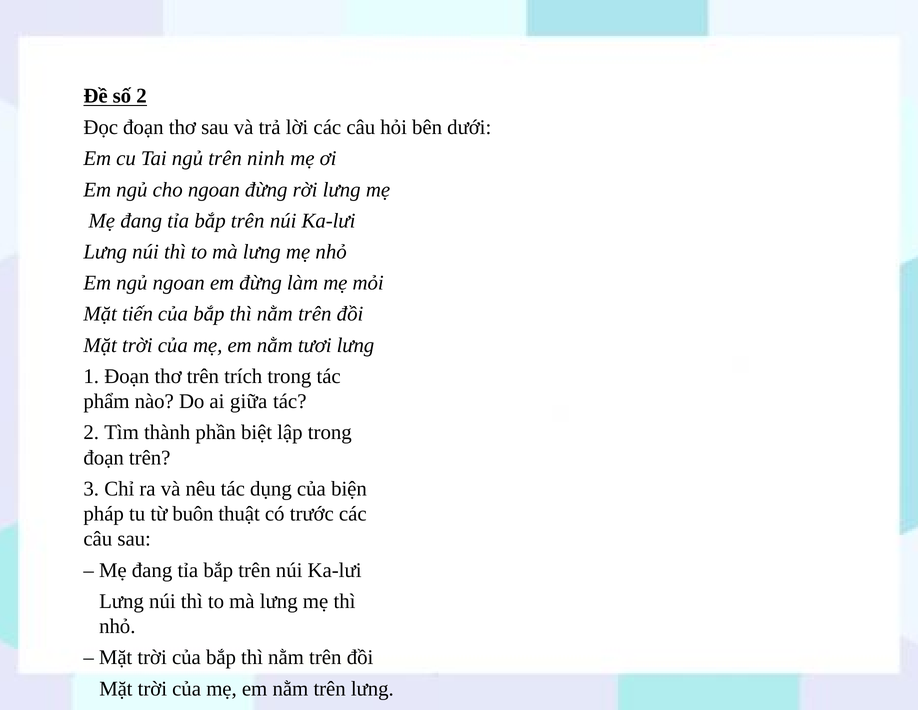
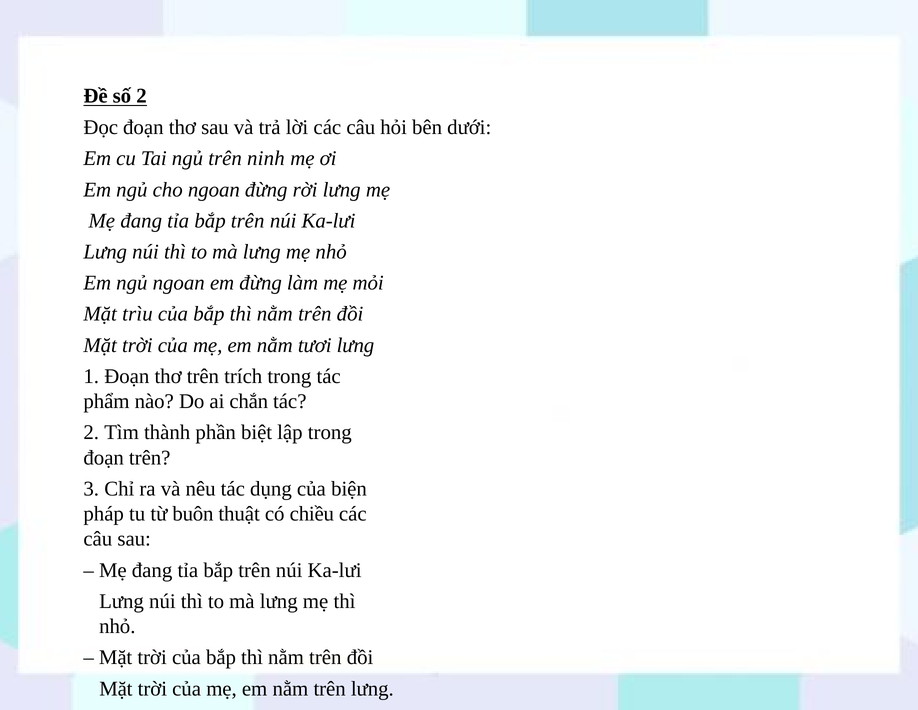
tiến: tiến -> trìu
giữa: giữa -> chắn
trước: trước -> chiều
